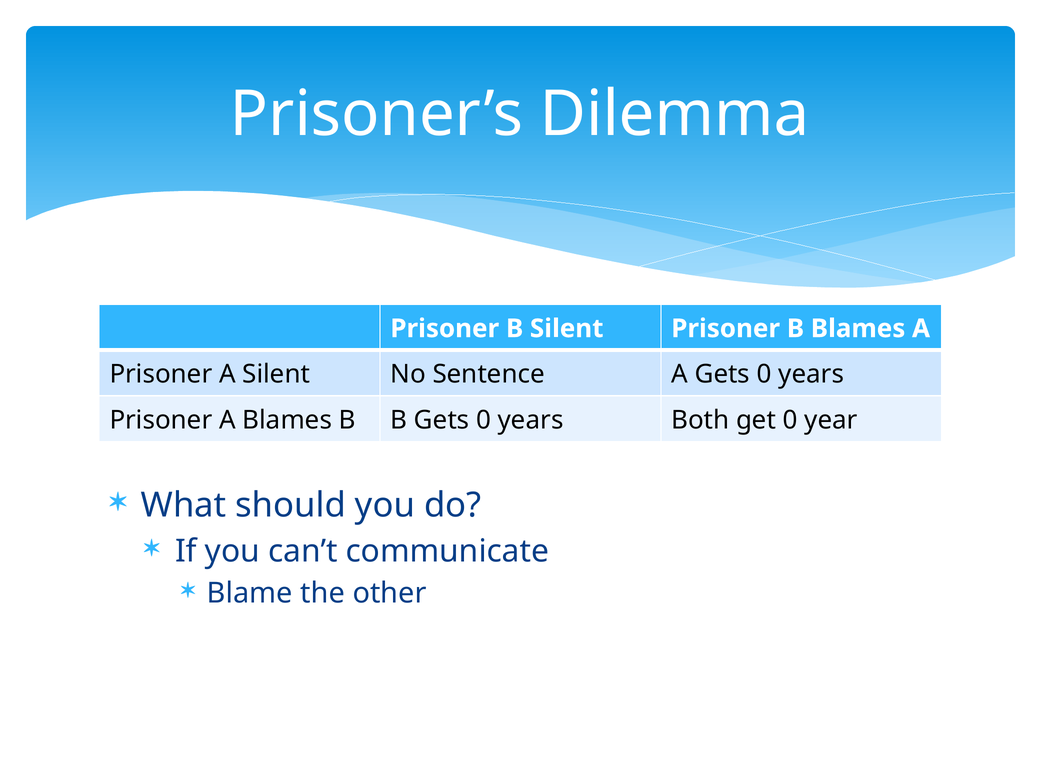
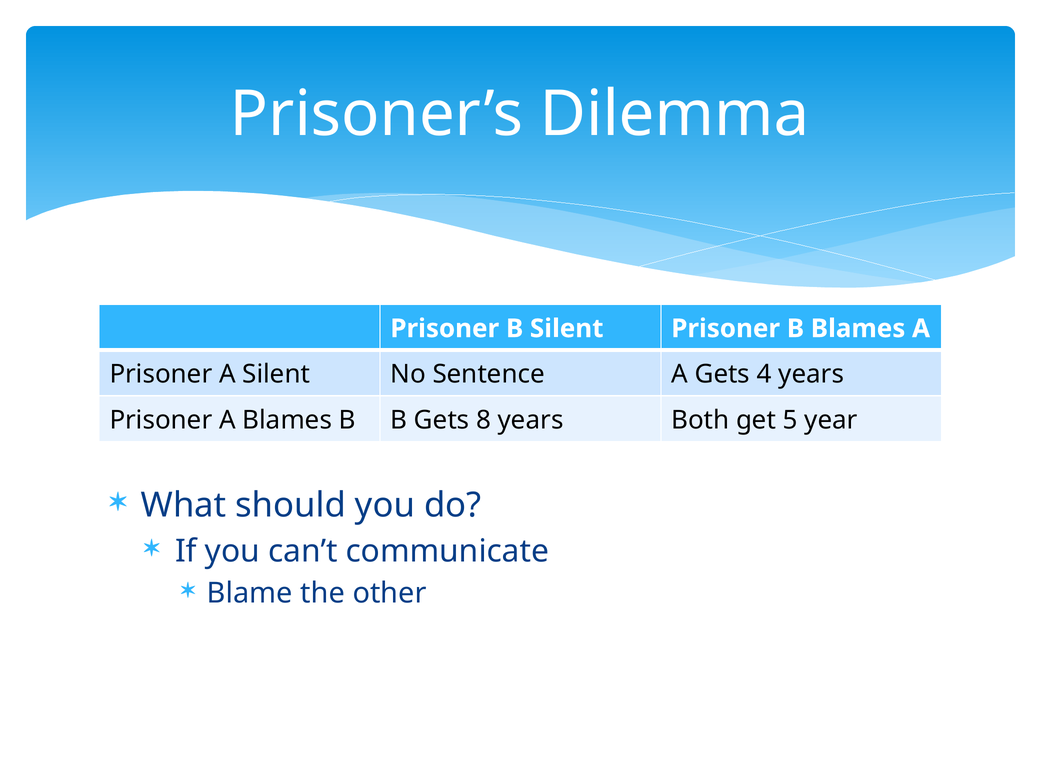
A Gets 0: 0 -> 4
B Gets 0: 0 -> 8
get 0: 0 -> 5
